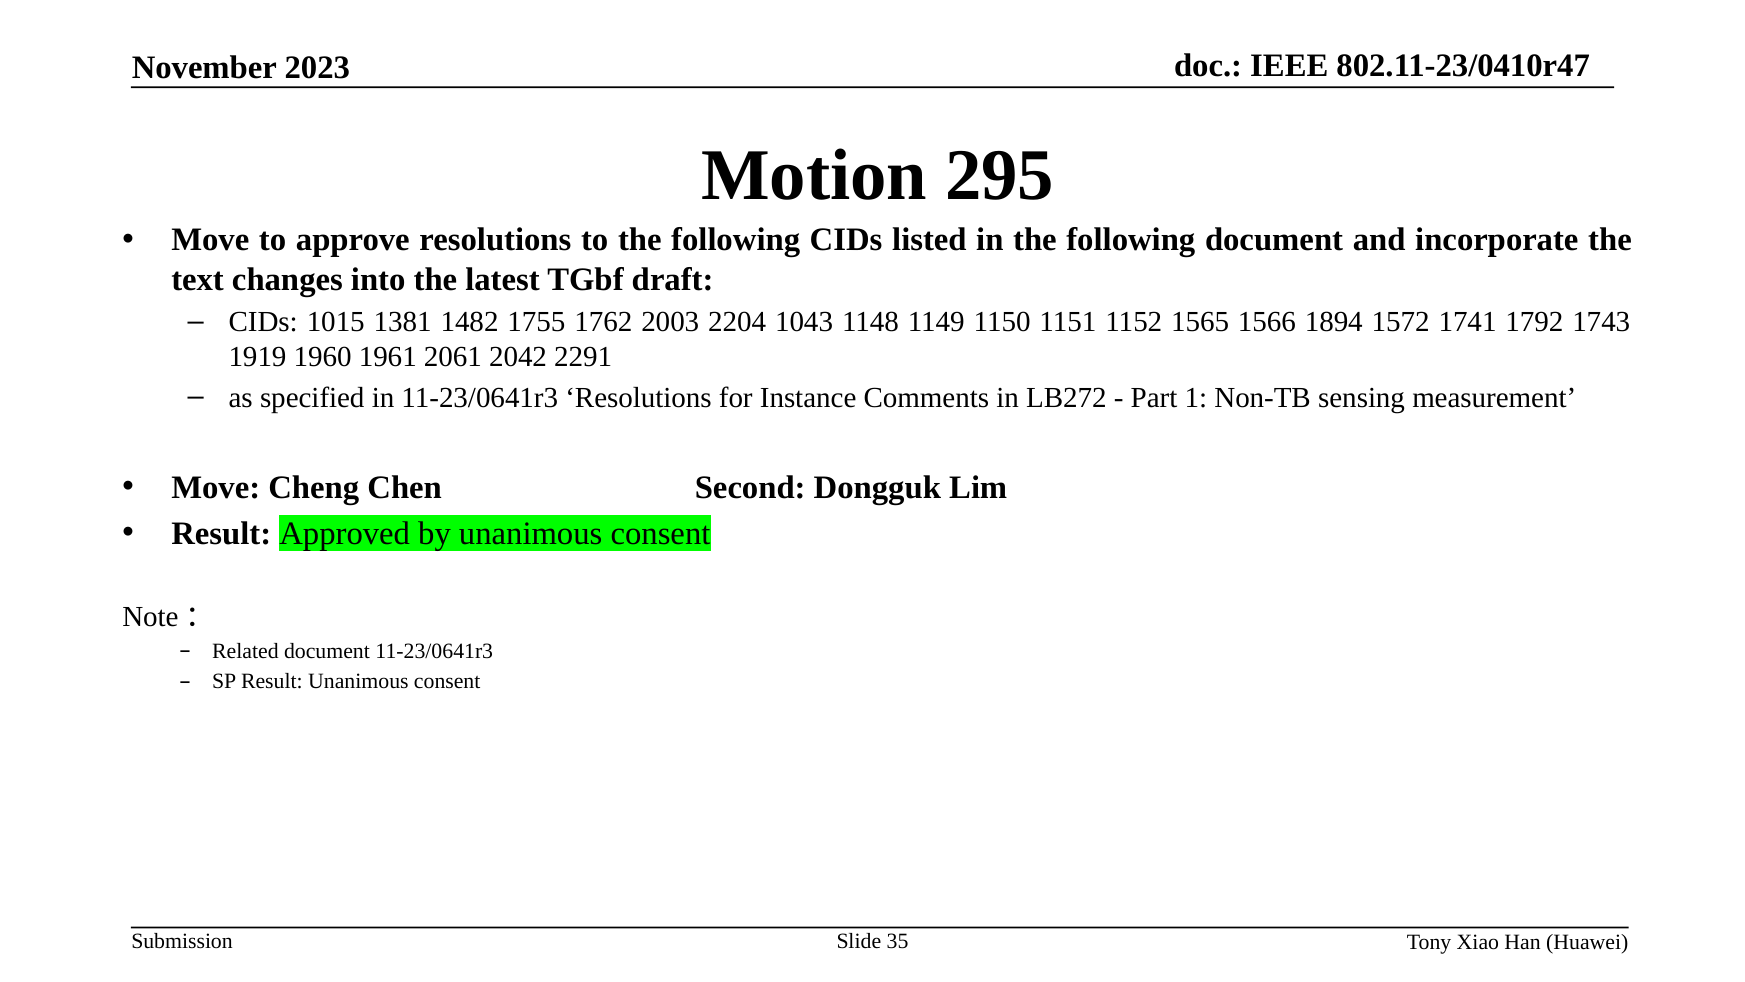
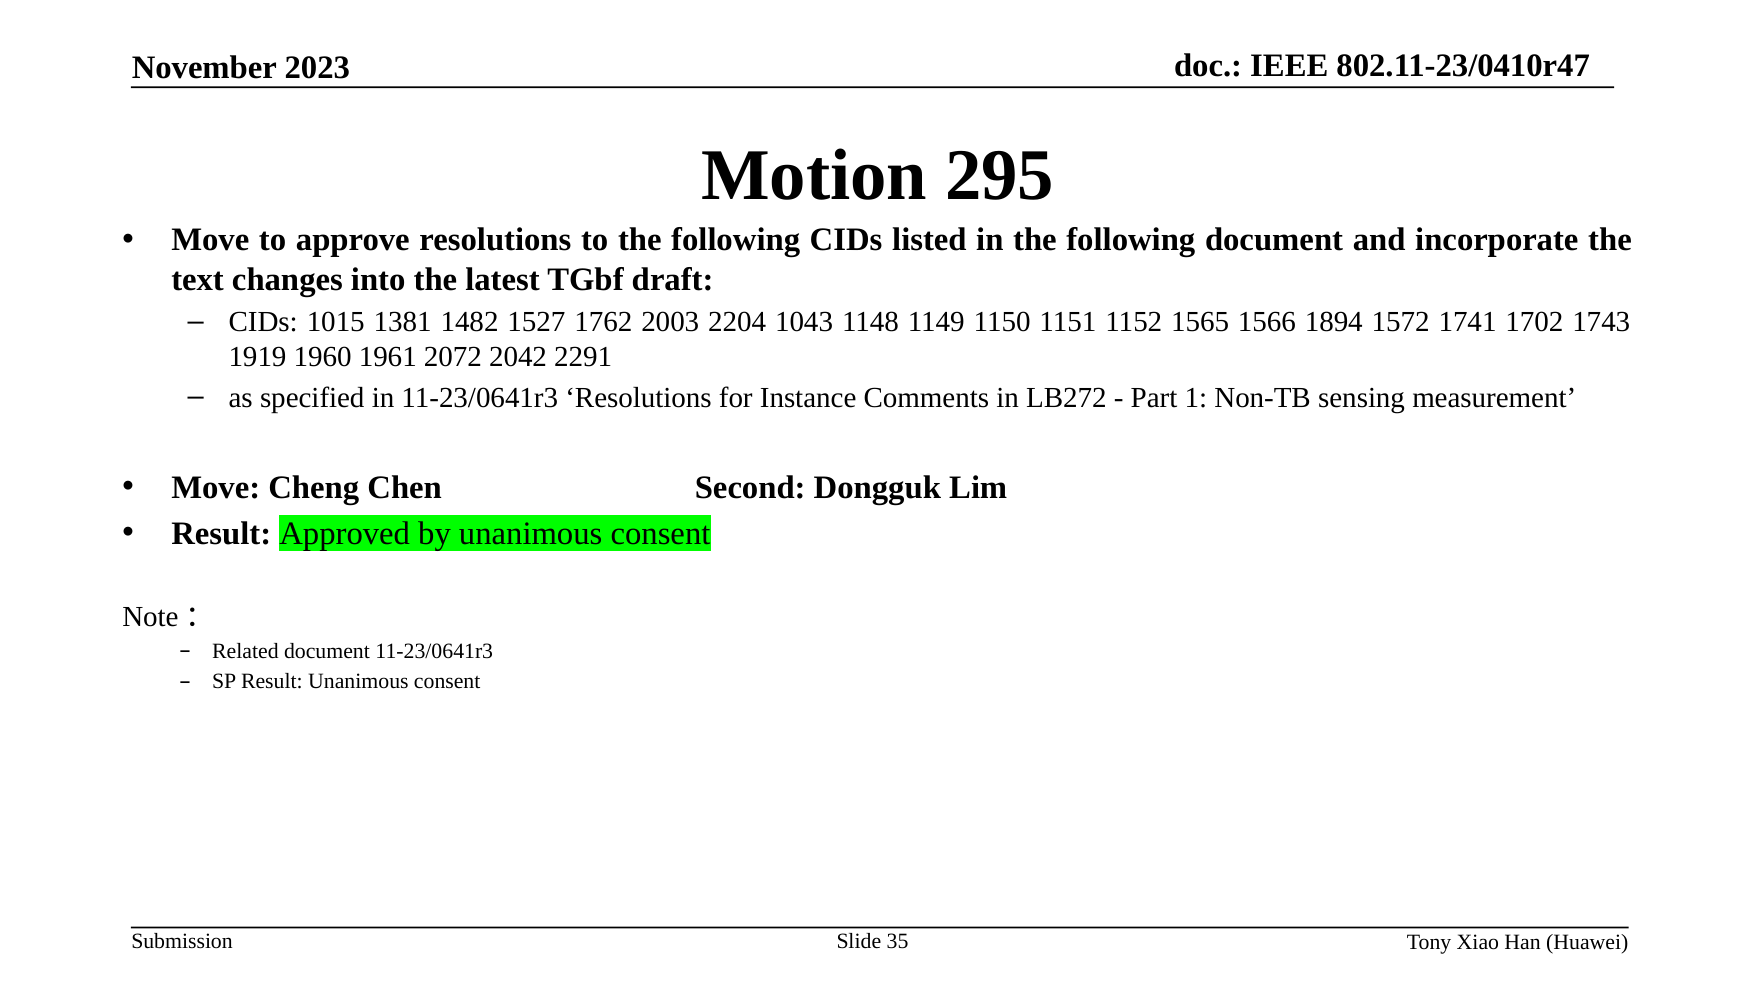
1755: 1755 -> 1527
1792: 1792 -> 1702
2061: 2061 -> 2072
